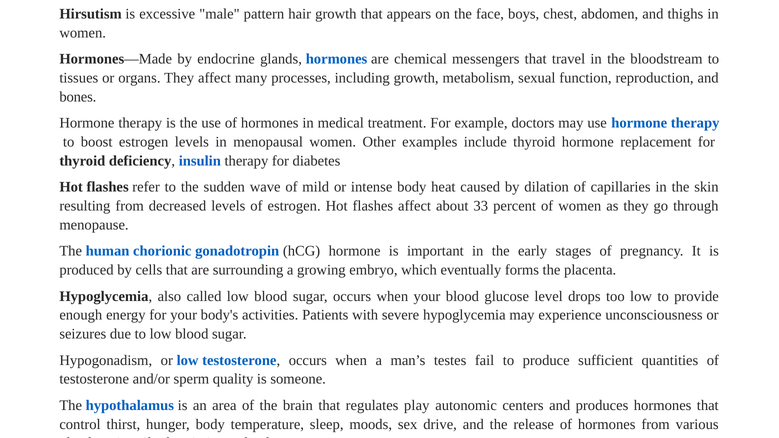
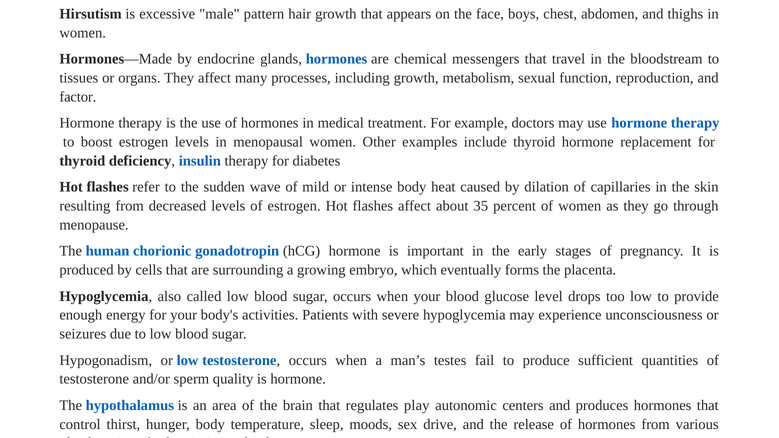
bones: bones -> factor
33: 33 -> 35
is someone: someone -> hormone
